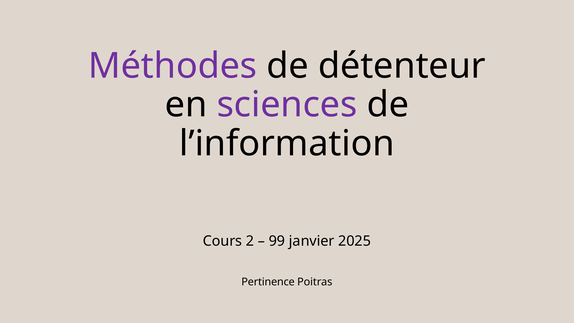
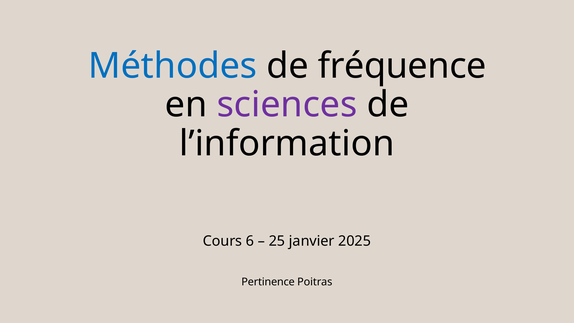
Méthodes colour: purple -> blue
détenteur: détenteur -> fréquence
2: 2 -> 6
99: 99 -> 25
